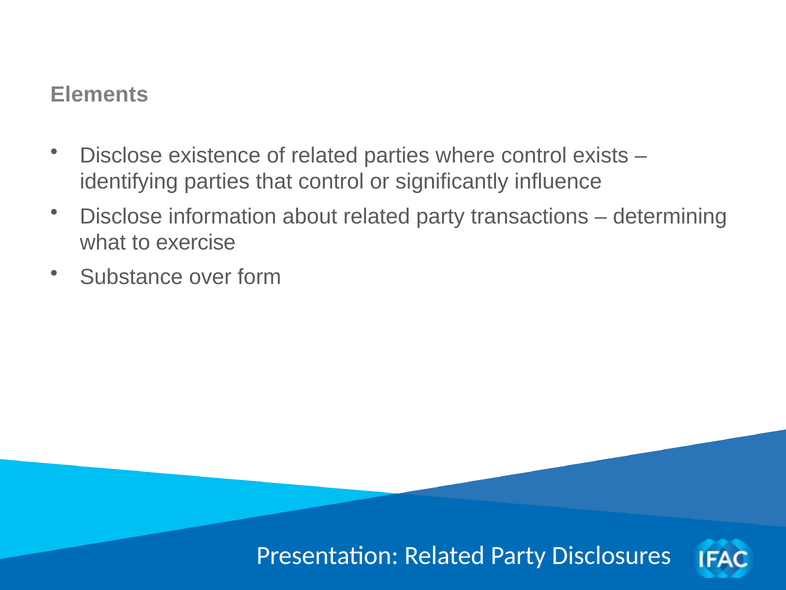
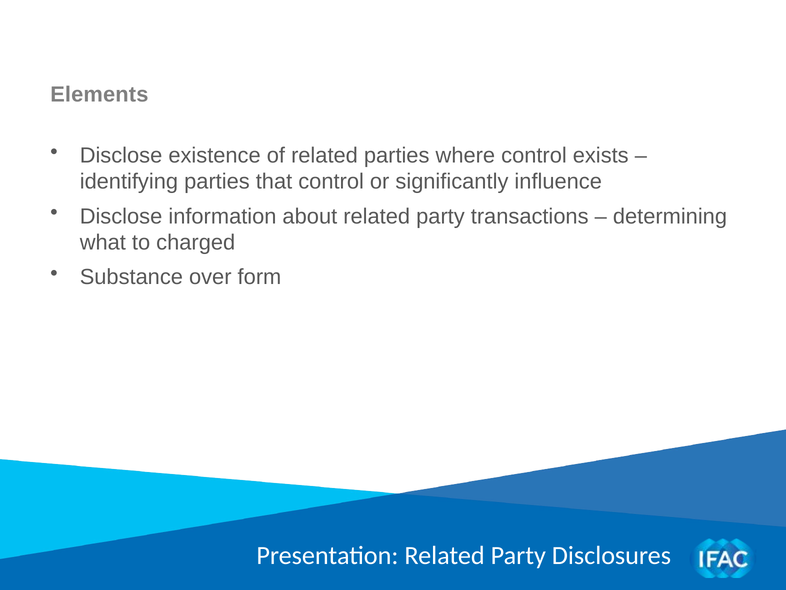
exercise: exercise -> charged
